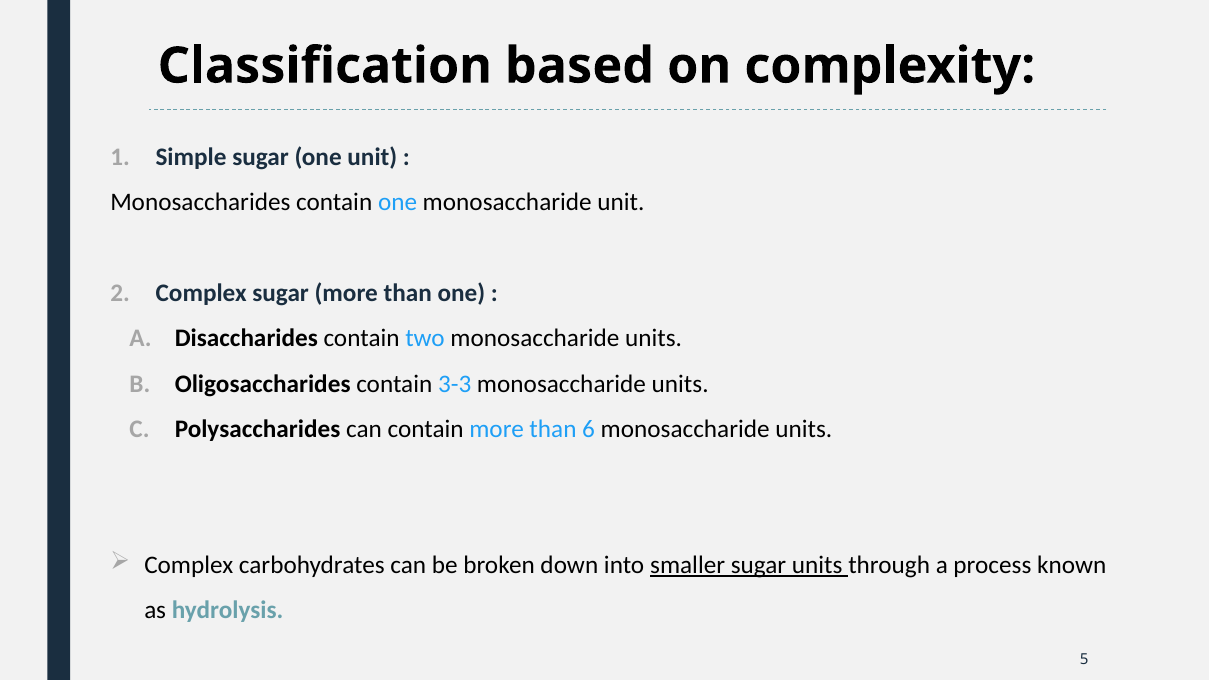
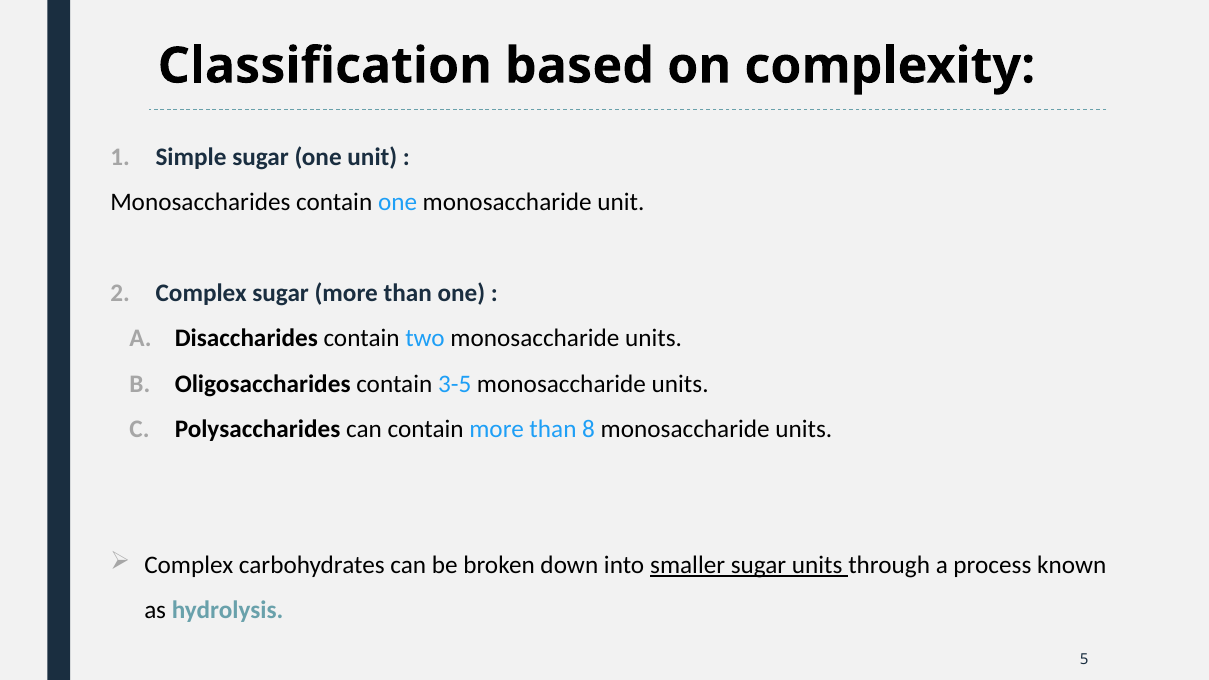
3-3: 3-3 -> 3-5
6: 6 -> 8
